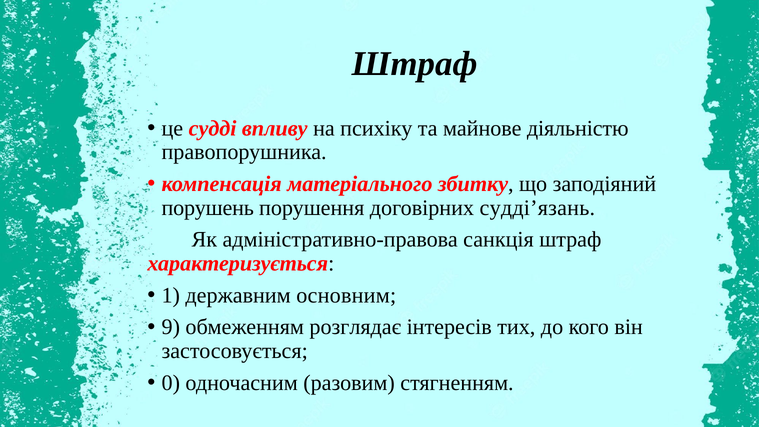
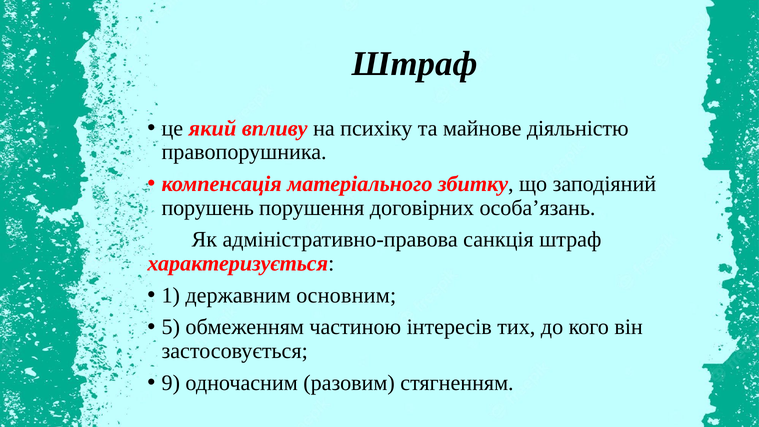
судді: судді -> який
судді’язань: судді’язань -> особа’язань
9: 9 -> 5
розглядає: розглядає -> частиною
0: 0 -> 9
